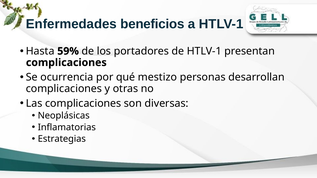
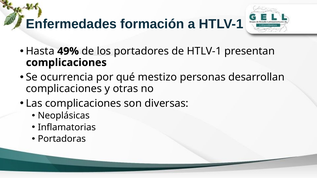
beneficios: beneficios -> formación
59%: 59% -> 49%
Estrategias: Estrategias -> Portadoras
